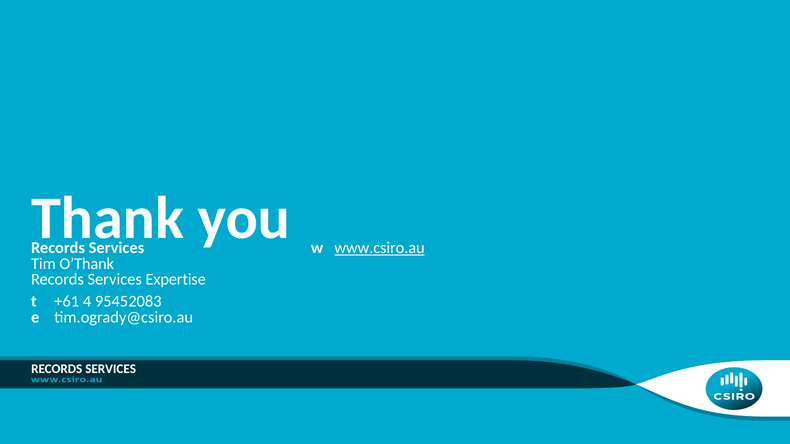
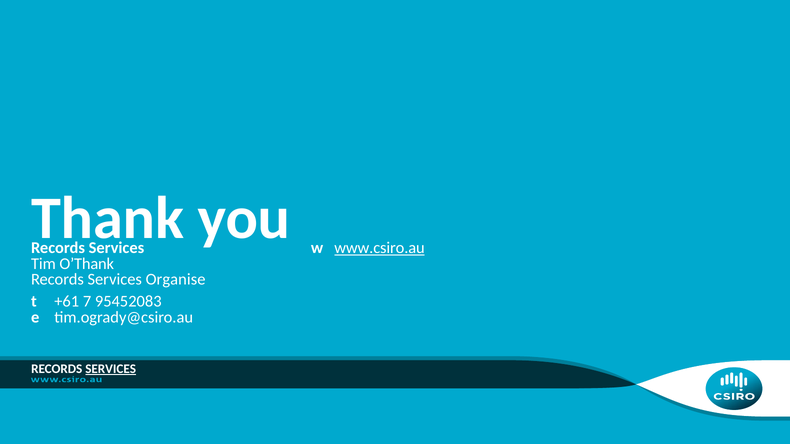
Expertise: Expertise -> Organise
4: 4 -> 7
SERVICES at (111, 369) underline: none -> present
